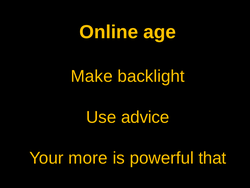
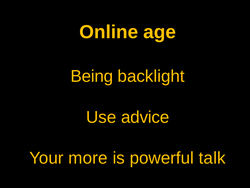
Make: Make -> Being
that: that -> talk
